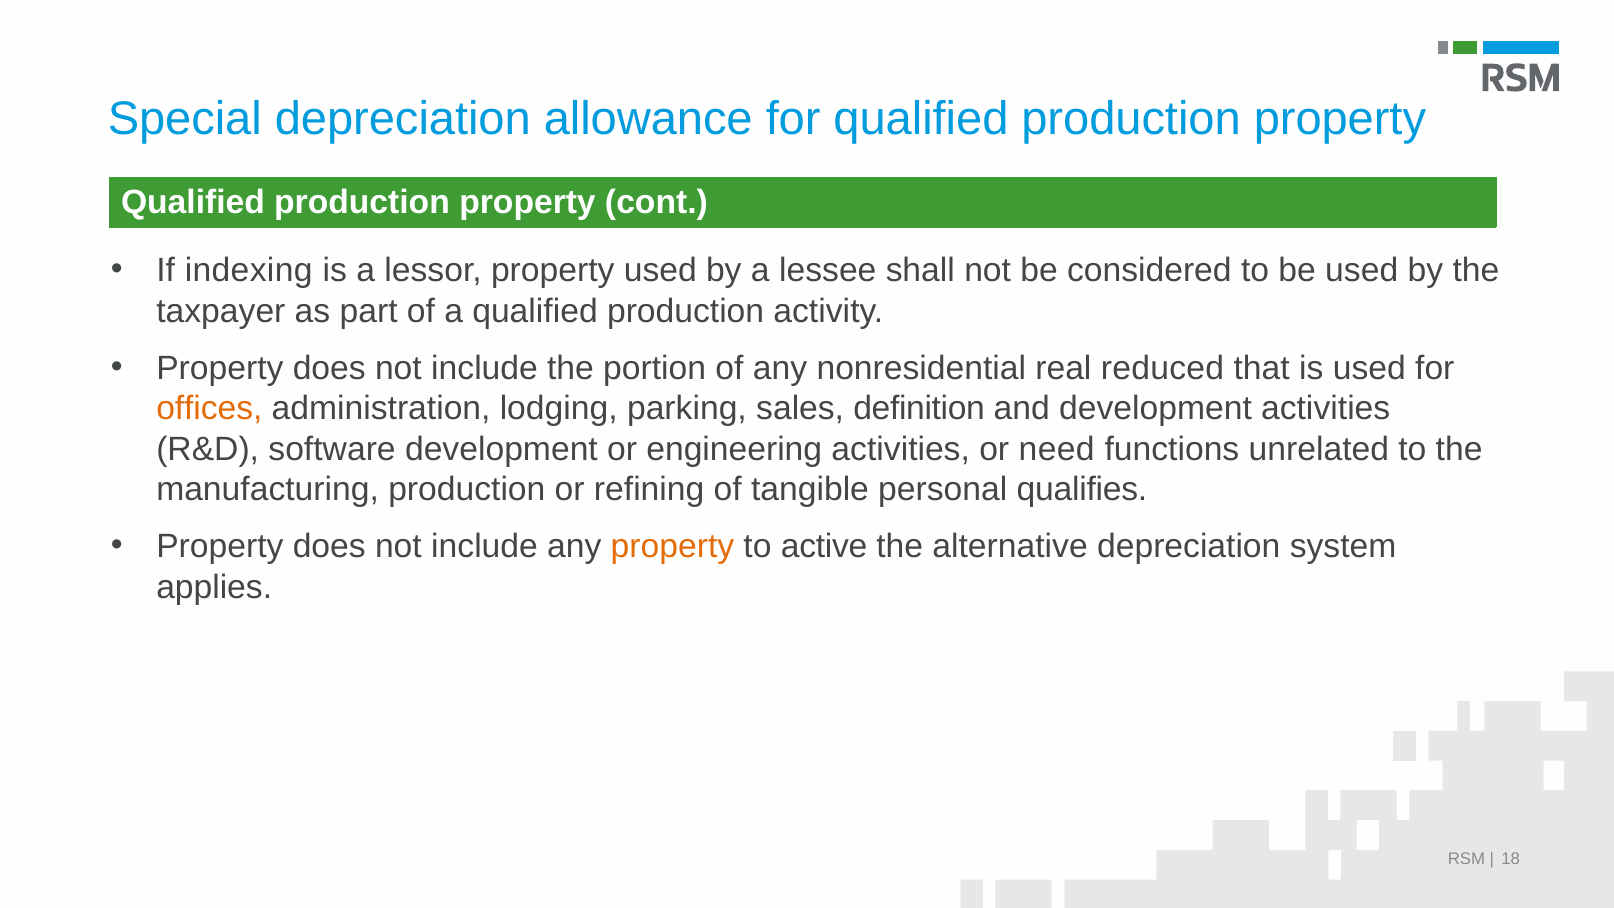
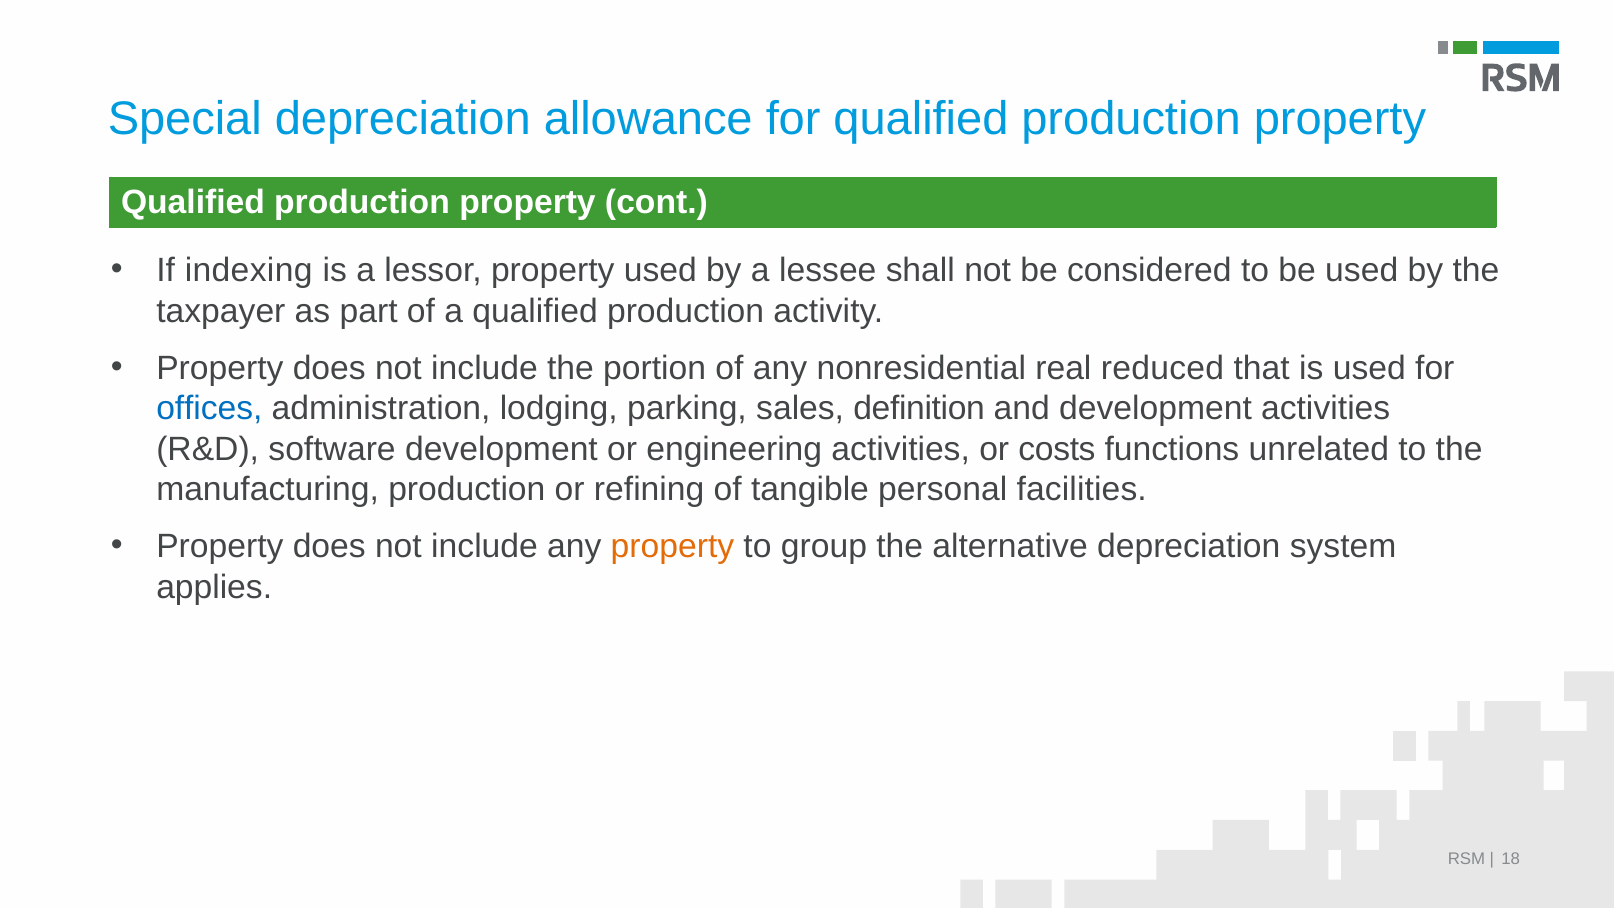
offices colour: orange -> blue
need: need -> costs
qualifies: qualifies -> facilities
active: active -> group
